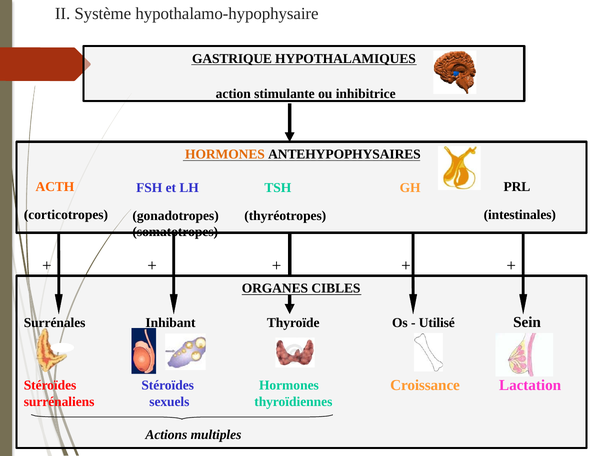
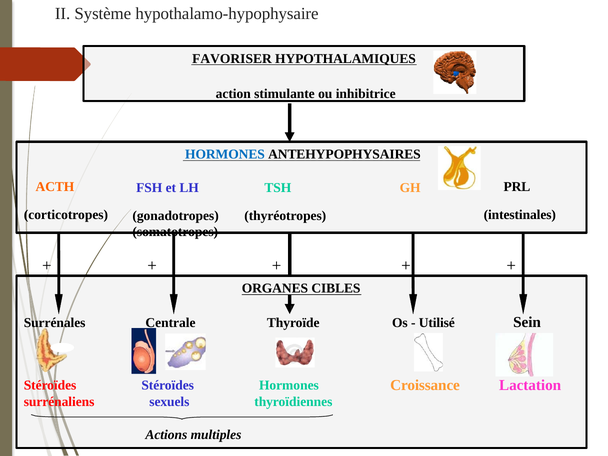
GASTRIQUE: GASTRIQUE -> FAVORISER
HORMONES at (225, 154) colour: orange -> blue
Inhibant: Inhibant -> Centrale
